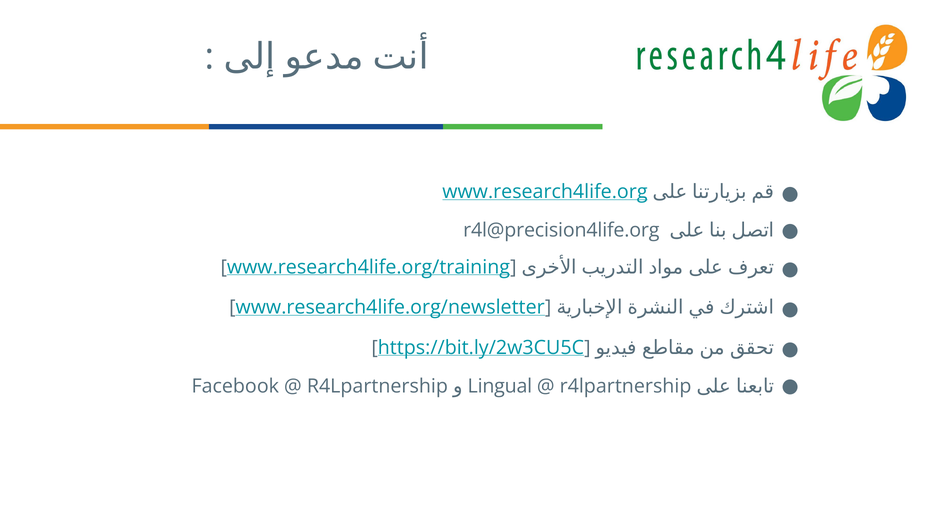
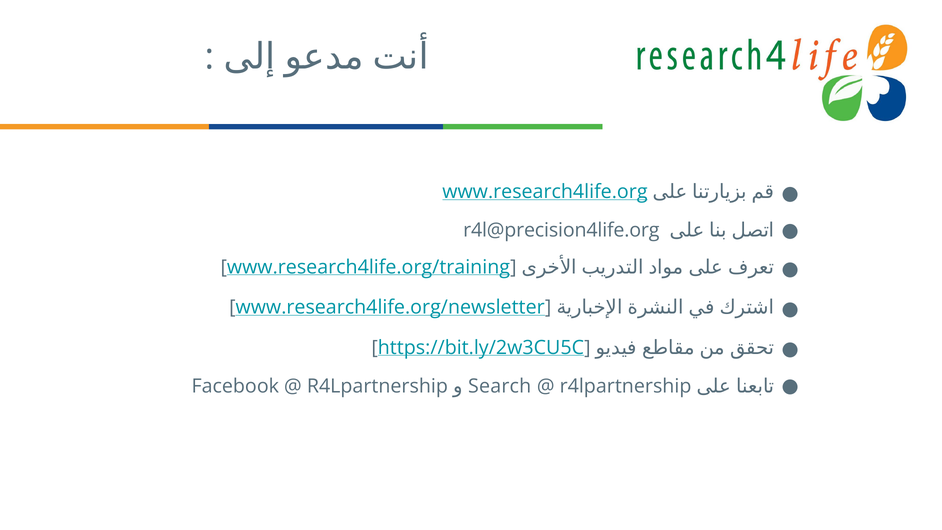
Lingual: Lingual -> Search
